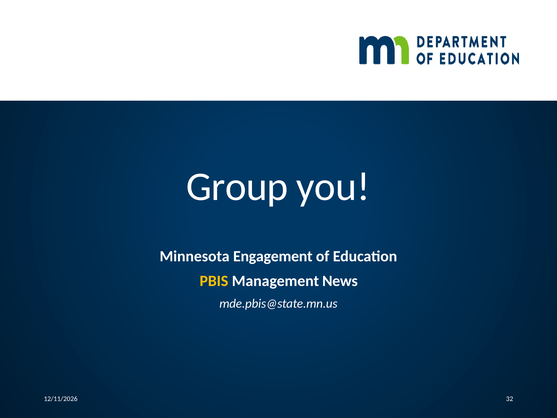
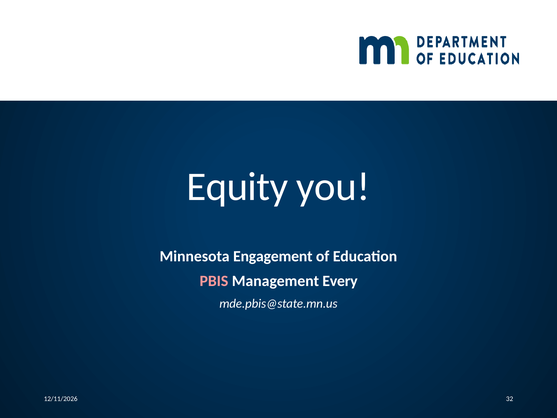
Group: Group -> Equity
PBIS colour: yellow -> pink
News: News -> Every
